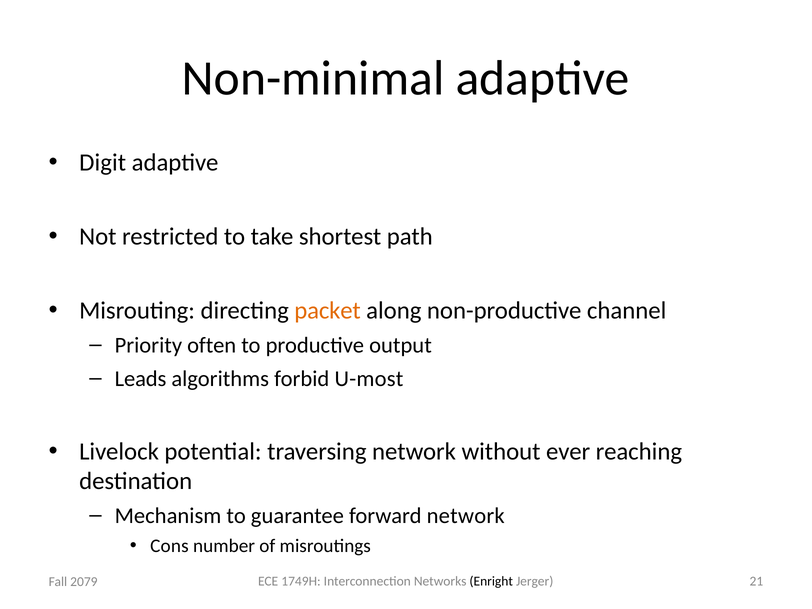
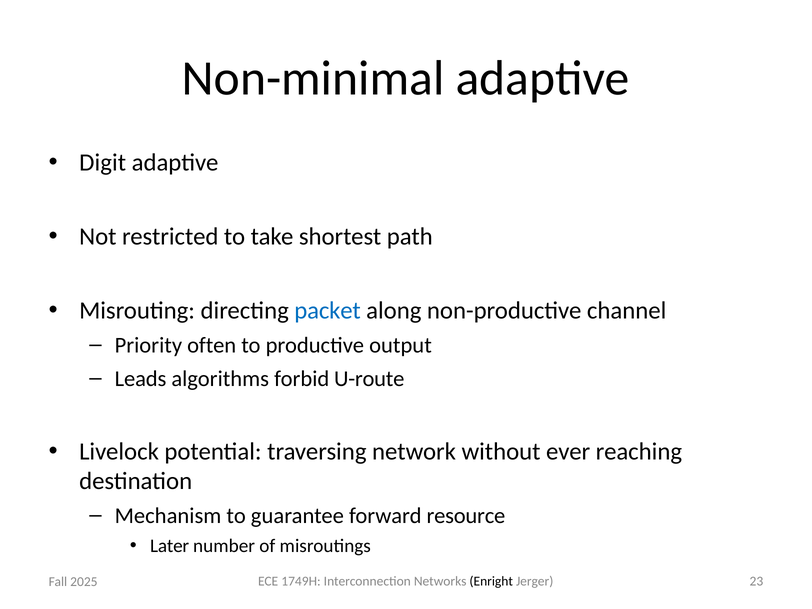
packet colour: orange -> blue
U-most: U-most -> U-route
forward network: network -> resource
Cons: Cons -> Later
21: 21 -> 23
2079: 2079 -> 2025
